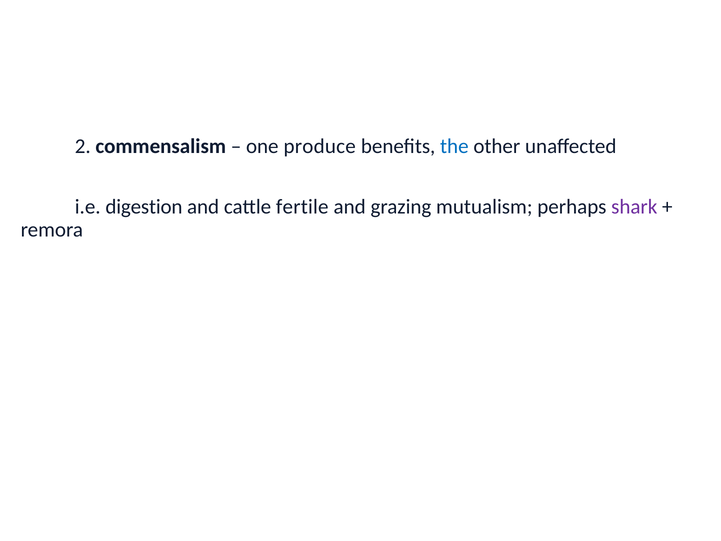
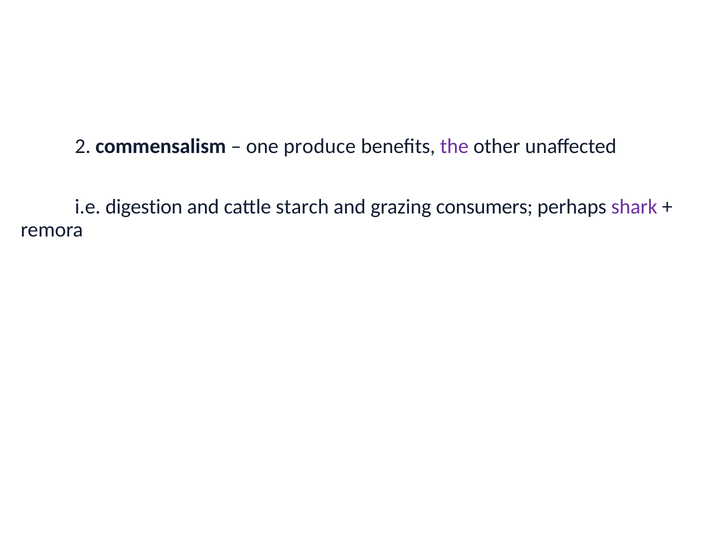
the colour: blue -> purple
fertile: fertile -> starch
mutualism: mutualism -> consumers
